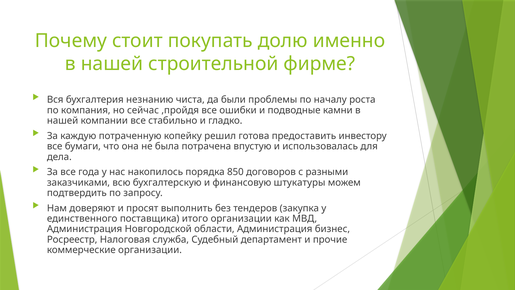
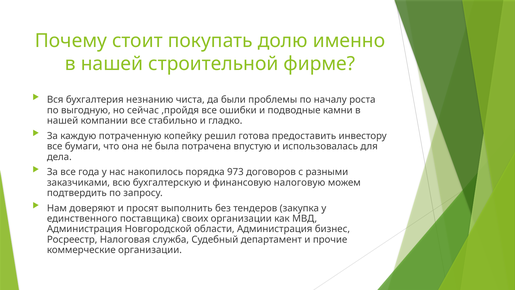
компания: компания -> выгодную
850: 850 -> 973
штукатуры: штукатуры -> налоговую
итого: итого -> своих
